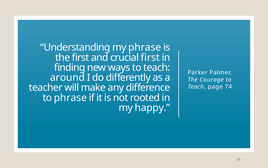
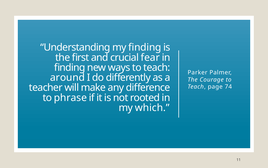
my phrase: phrase -> finding
crucial first: first -> fear
happy: happy -> which
